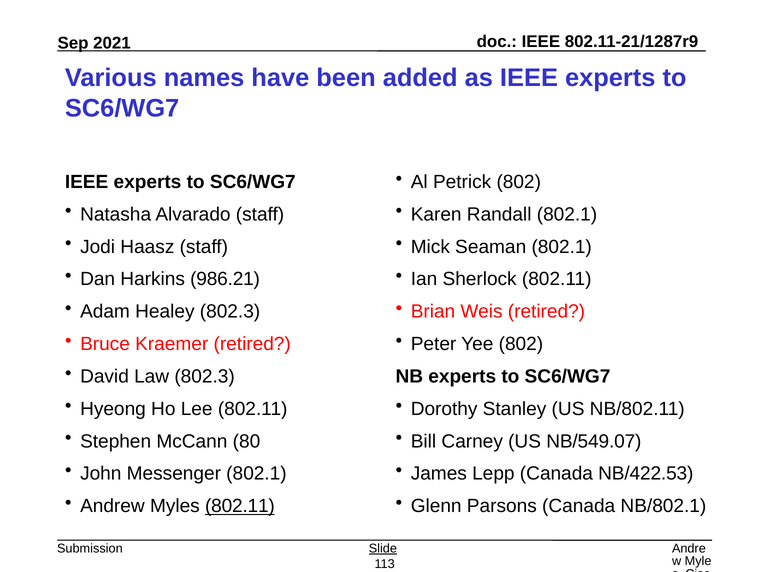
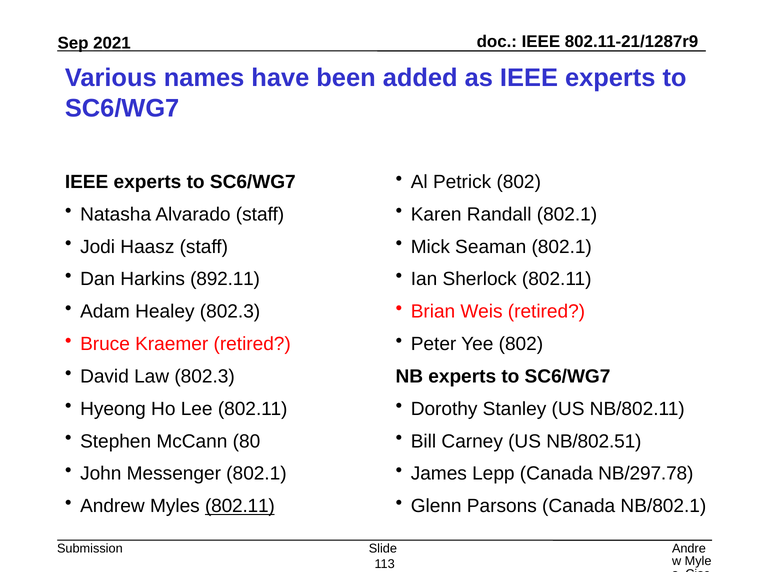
986.21: 986.21 -> 892.11
NB/549.07: NB/549.07 -> NB/802.51
NB/422.53: NB/422.53 -> NB/297.78
Slide underline: present -> none
